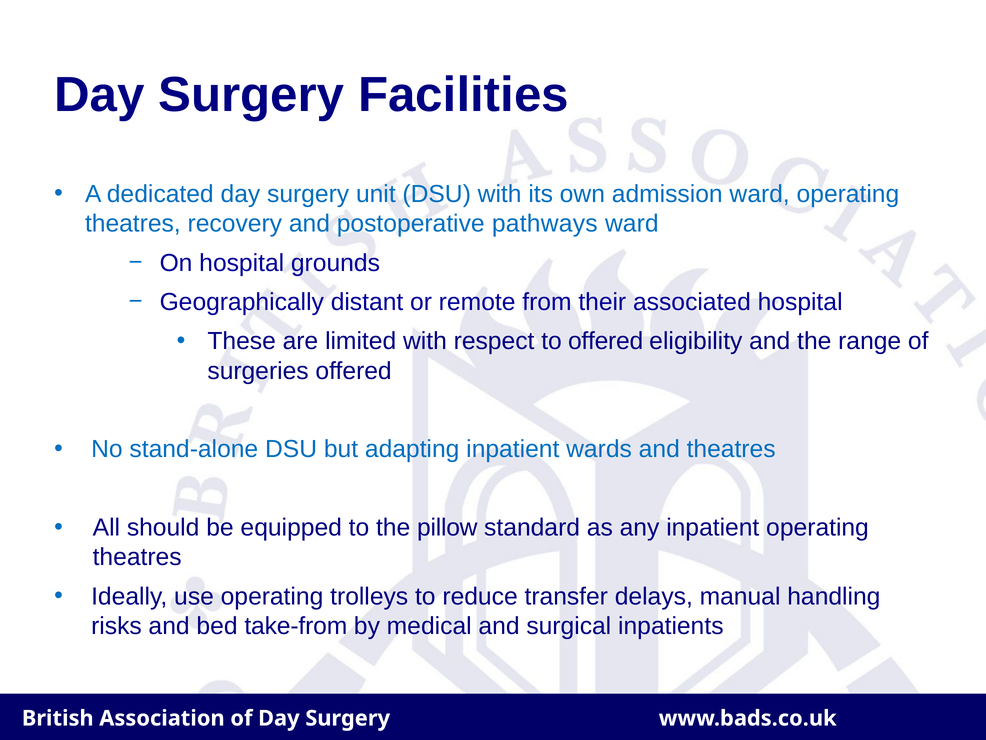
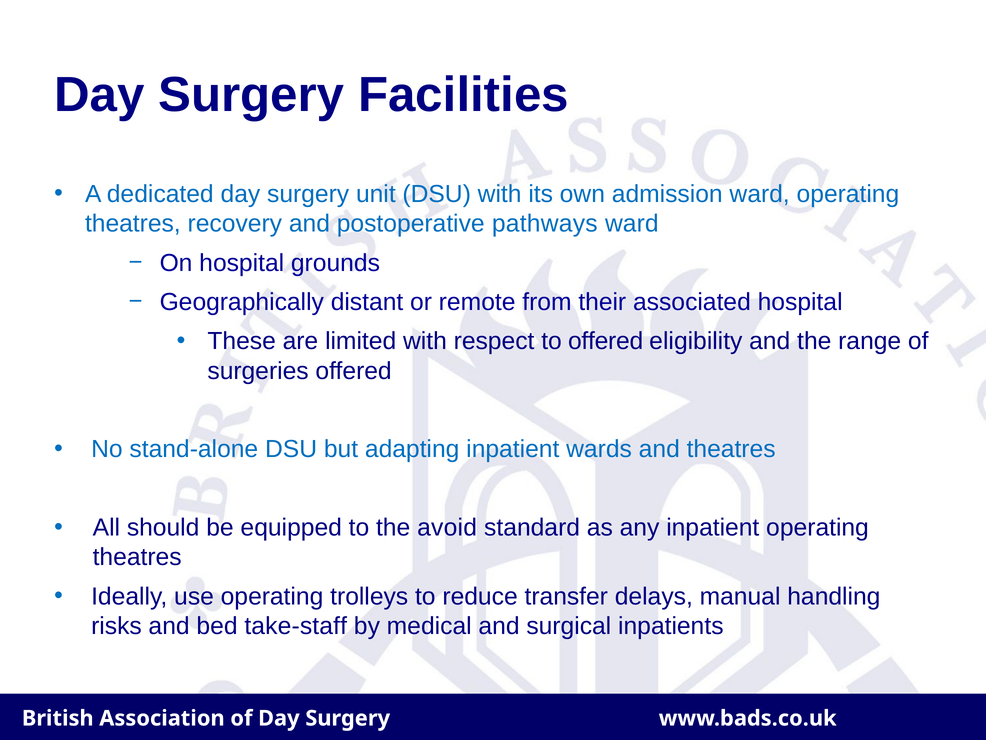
pillow: pillow -> avoid
take-from: take-from -> take-staff
